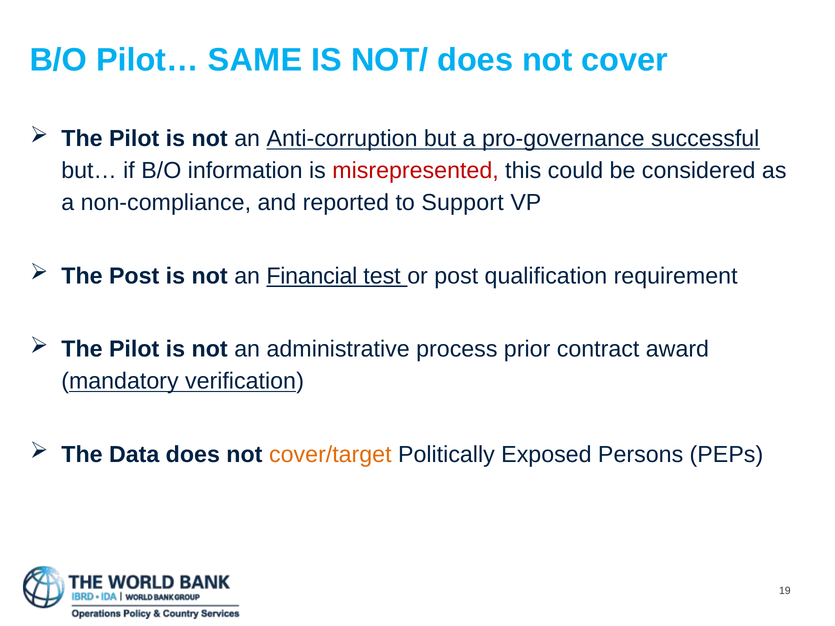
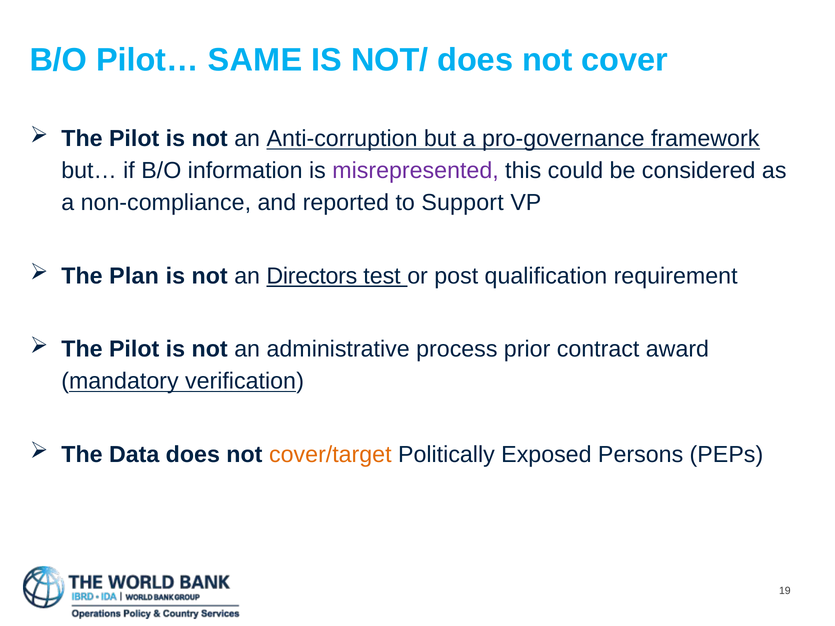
successful: successful -> framework
misrepresented colour: red -> purple
The Post: Post -> Plan
Financial: Financial -> Directors
